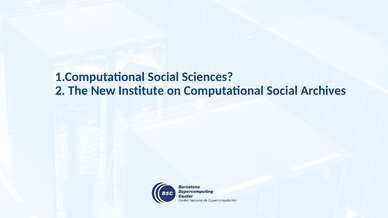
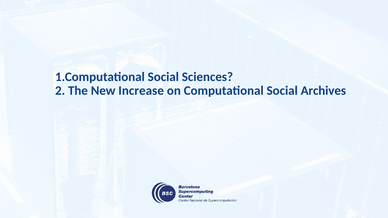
Institute: Institute -> Increase
